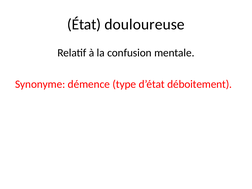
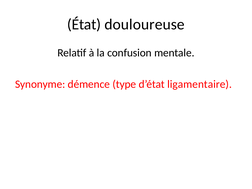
déboitement: déboitement -> ligamentaire
